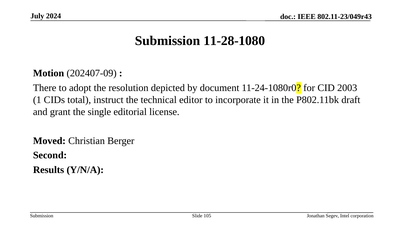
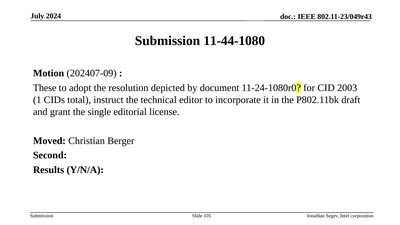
11-28-1080: 11-28-1080 -> 11-44-1080
There: There -> These
